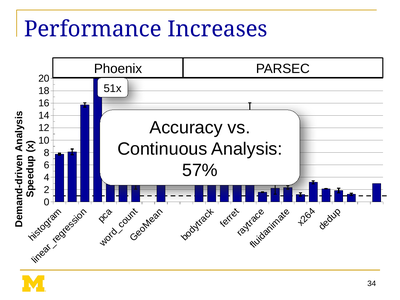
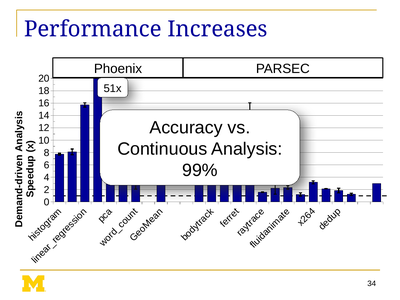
57%: 57% -> 99%
